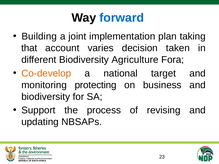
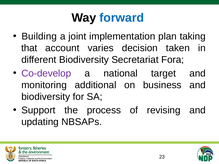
Agriculture: Agriculture -> Secretariat
Co-develop colour: orange -> purple
protecting: protecting -> additional
